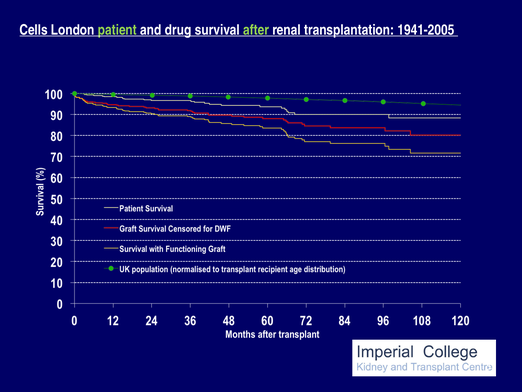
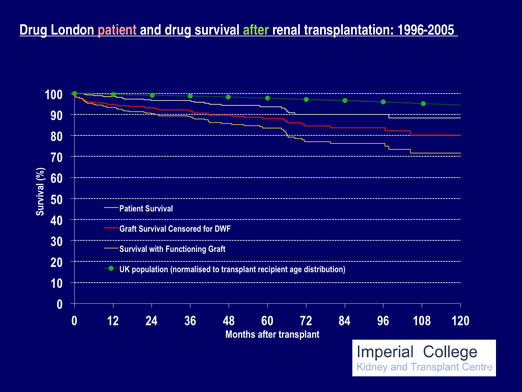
Cells at (34, 30): Cells -> Drug
patient colour: light green -> pink
1941-2005: 1941-2005 -> 1996-2005
